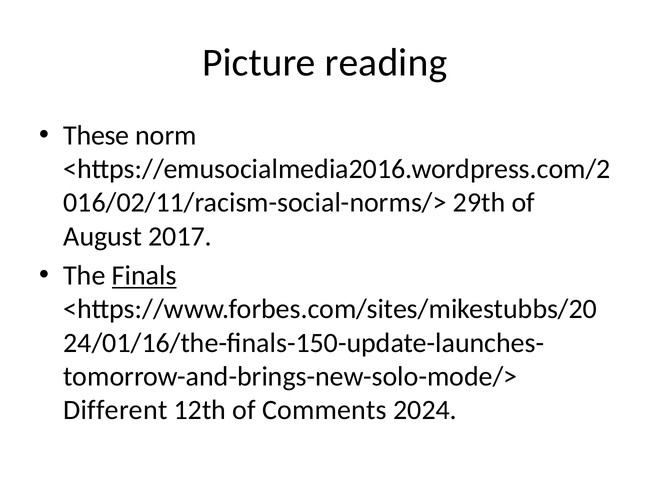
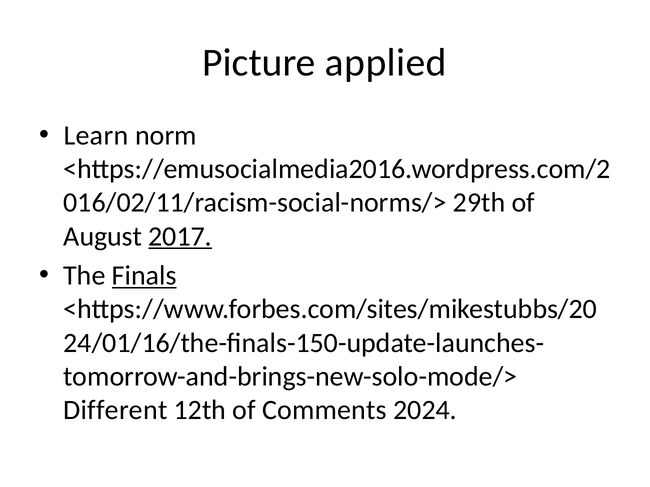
reading: reading -> applied
These: These -> Learn
2017 underline: none -> present
